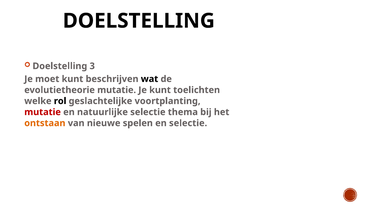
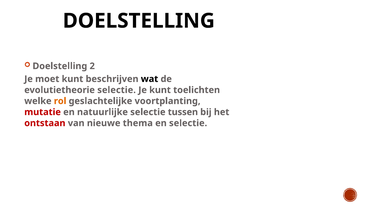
3: 3 -> 2
evolutietheorie mutatie: mutatie -> selectie
rol colour: black -> orange
selectie thema: thema -> tussen
ontstaan colour: orange -> red
nieuwe spelen: spelen -> thema
